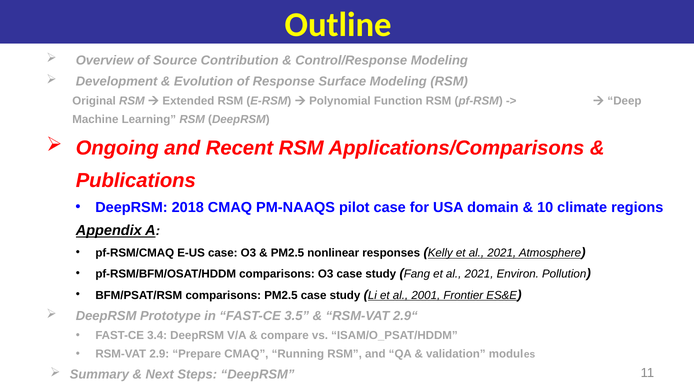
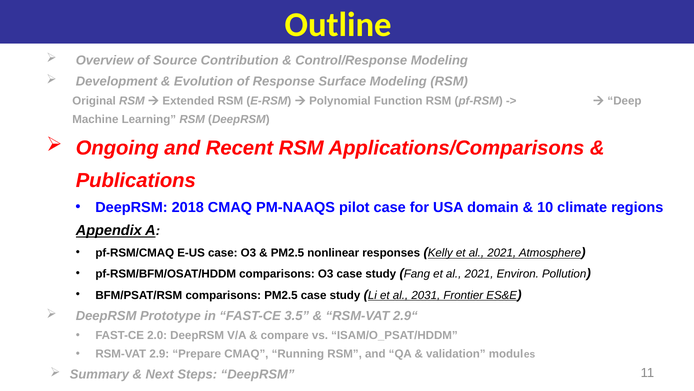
2001: 2001 -> 2031
3.4: 3.4 -> 2.0
